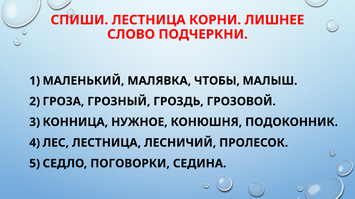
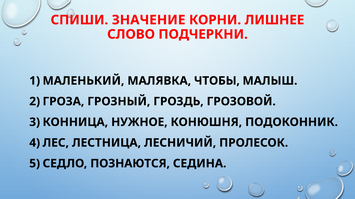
СПИШИ ЛЕСТНИЦА: ЛЕСТНИЦА -> ЗНАЧЕНИЕ
ПОГОВОРКИ: ПОГОВОРКИ -> ПОЗНАЮТСЯ
